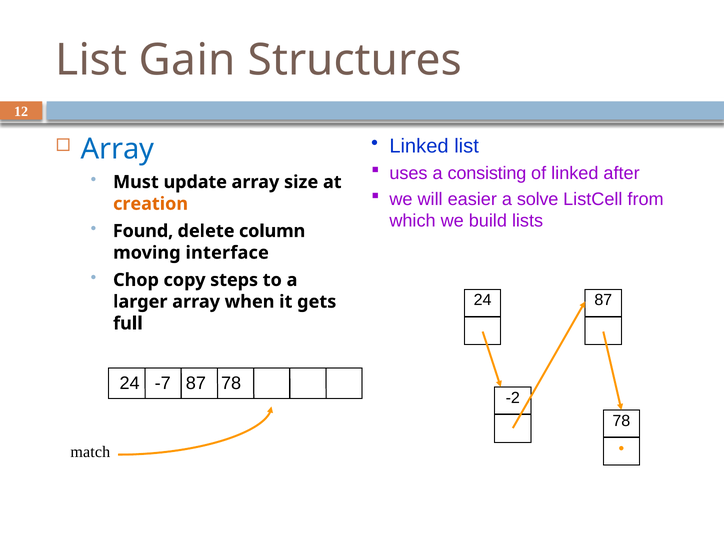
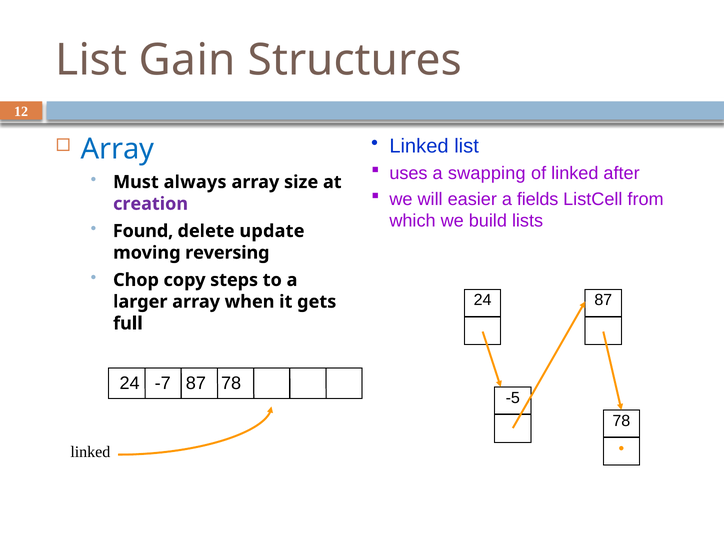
consisting: consisting -> swapping
update: update -> always
solve: solve -> fields
creation colour: orange -> purple
column: column -> update
interface: interface -> reversing
-2: -2 -> -5
match at (90, 452): match -> linked
